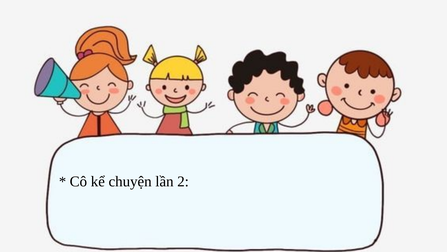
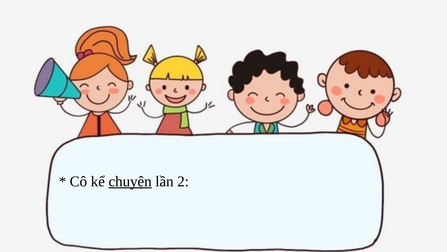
chuyện underline: none -> present
